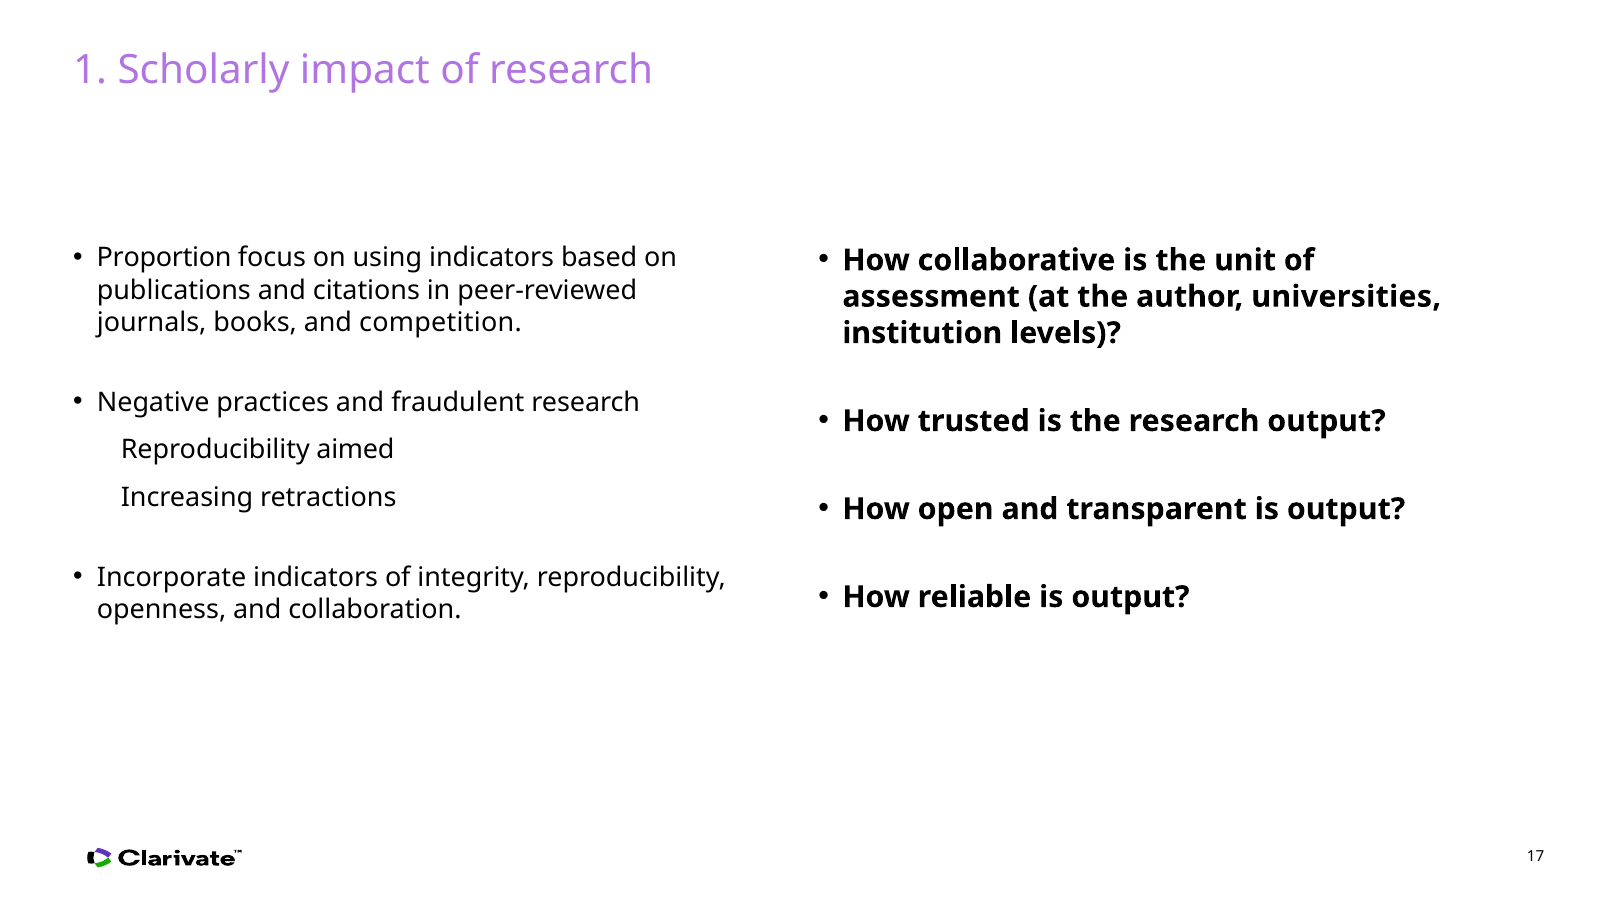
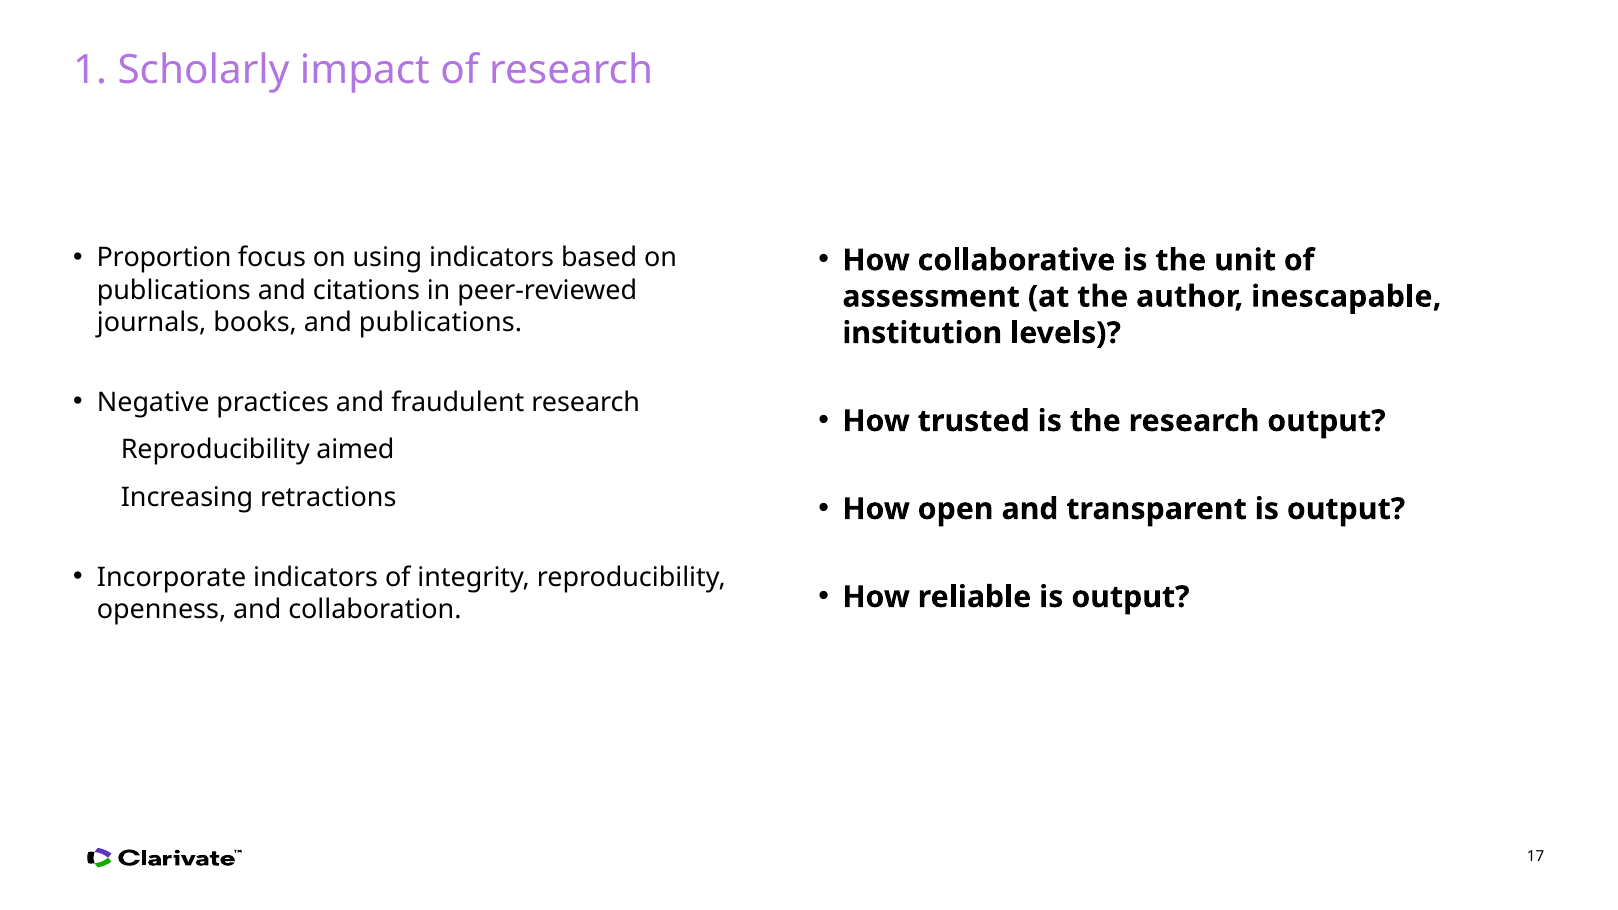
universities: universities -> inescapable
and competition: competition -> publications
